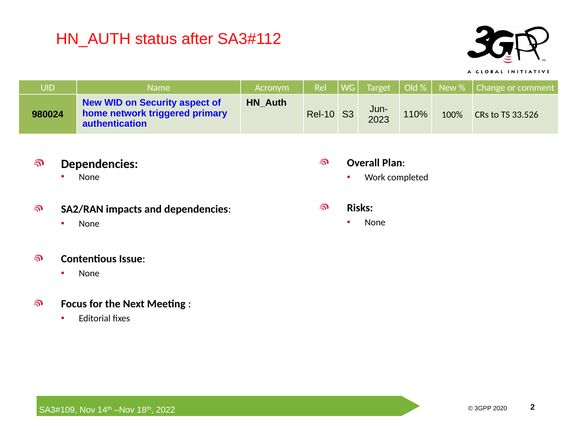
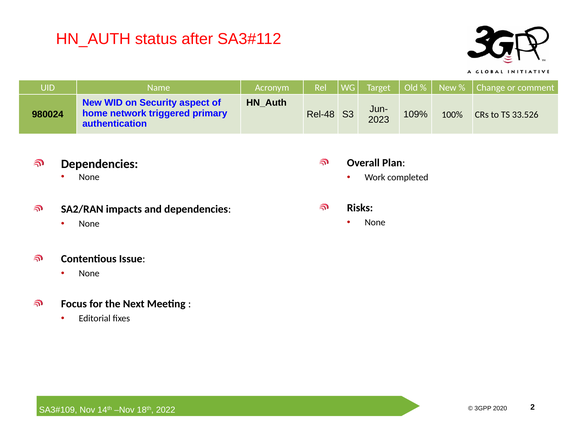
Rel-10: Rel-10 -> Rel-48
110%: 110% -> 109%
